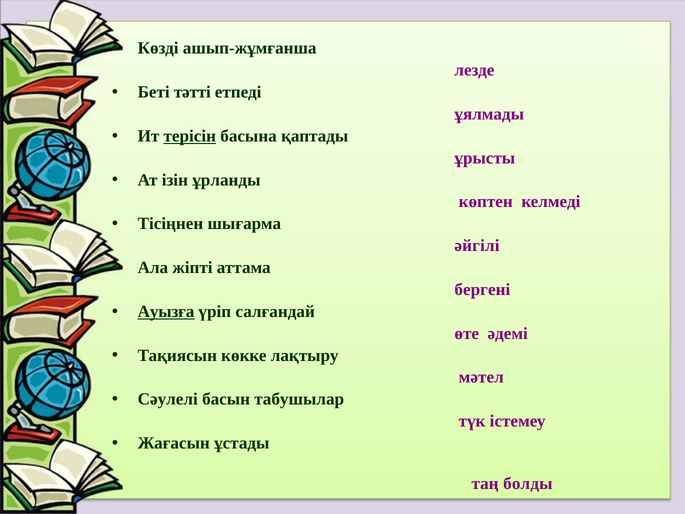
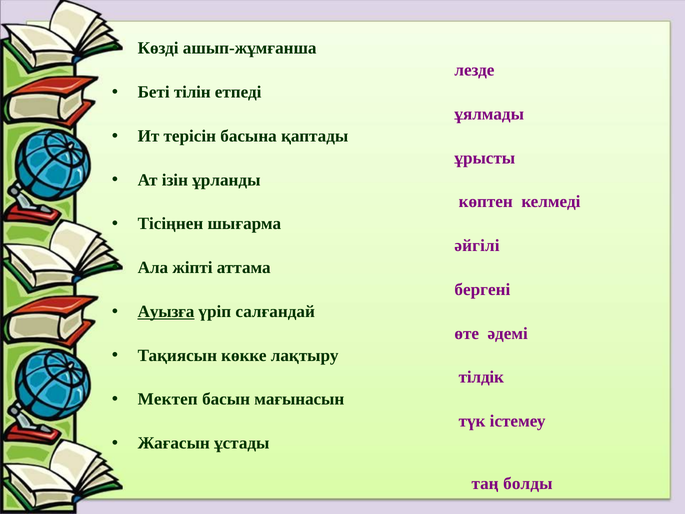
тәтті: тәтті -> тілін
терісін underline: present -> none
мәтел: мәтел -> тілдік
Сәулелі: Сәулелі -> Мектеп
табушылар: табушылар -> мағынасын
